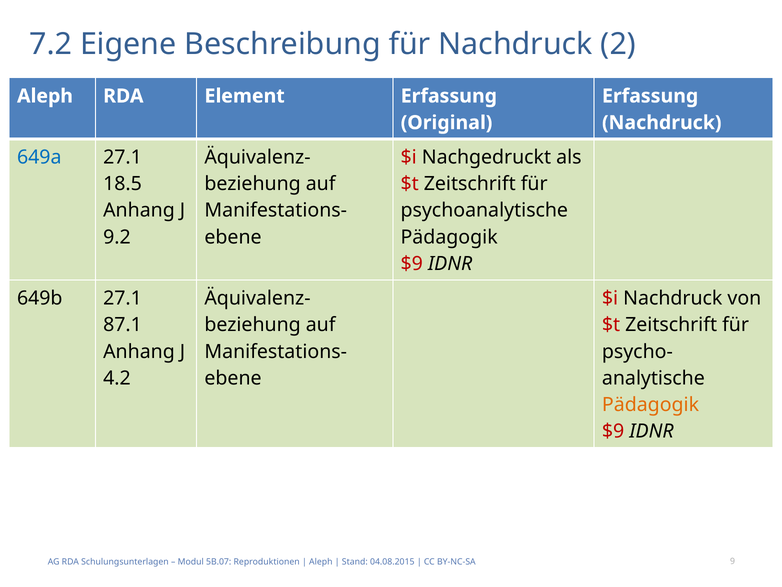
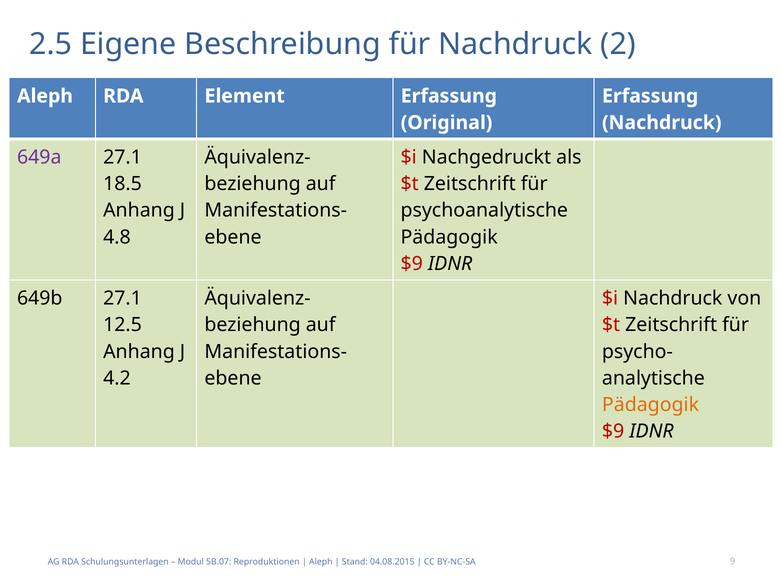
7.2: 7.2 -> 2.5
649a colour: blue -> purple
9.2: 9.2 -> 4.8
87.1: 87.1 -> 12.5
